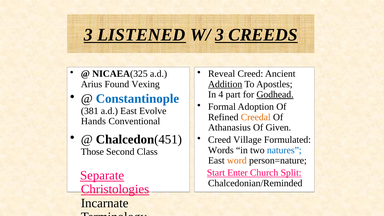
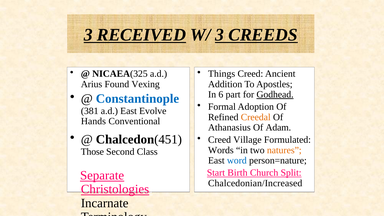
LISTENED: LISTENED -> RECEIVED
Reveal: Reveal -> Things
Addition underline: present -> none
4: 4 -> 6
Given: Given -> Adam
natures colour: blue -> orange
word colour: orange -> blue
Enter: Enter -> Birth
Chalcedonian/Reminded: Chalcedonian/Reminded -> Chalcedonian/Increased
